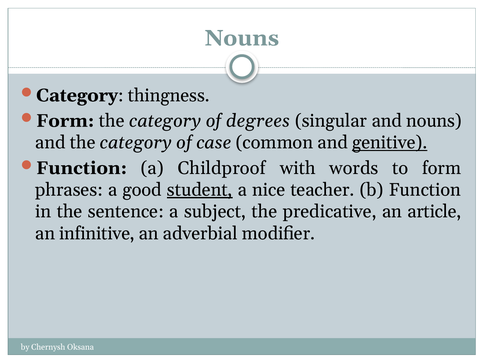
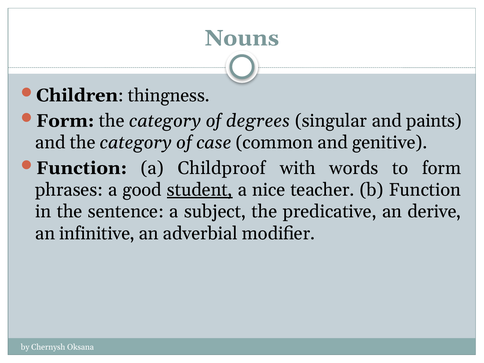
Category at (77, 95): Category -> Children
and nouns: nouns -> paints
genitive underline: present -> none
article: article -> derive
